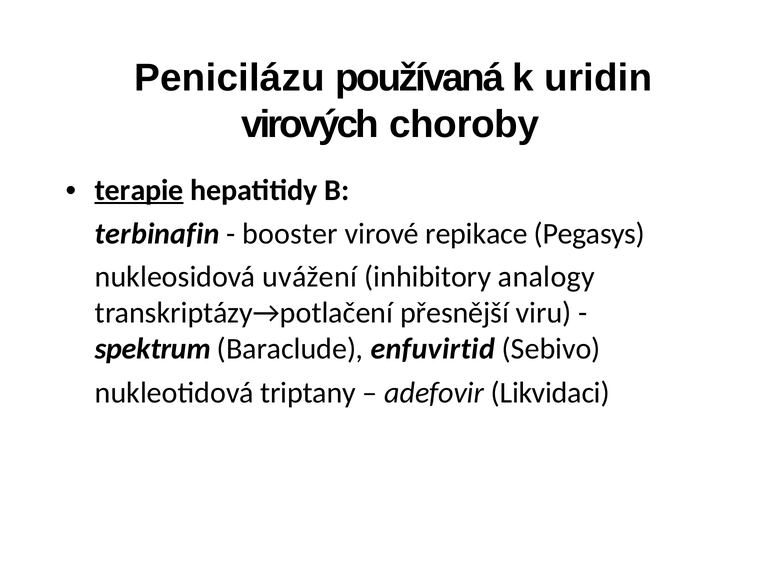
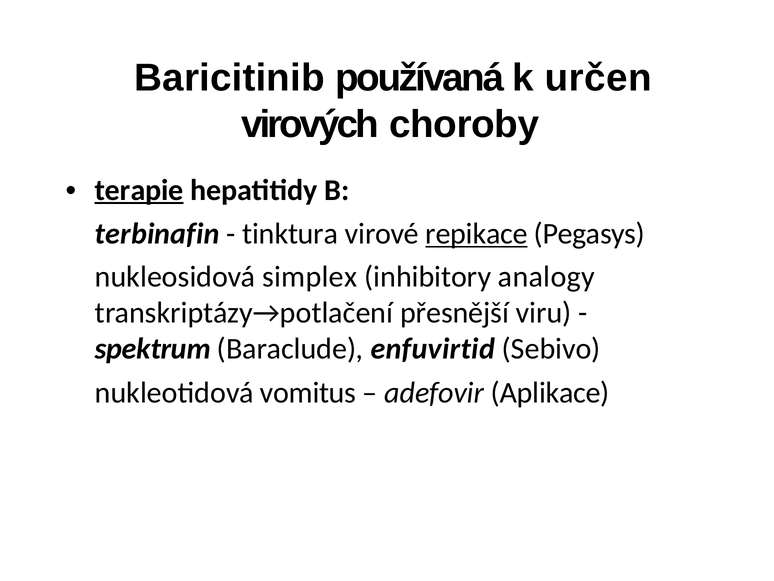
Penicilázu: Penicilázu -> Baricitinib
uridin: uridin -> určen
booster: booster -> tinktura
repikace underline: none -> present
uvážení: uvážení -> simplex
triptany: triptany -> vomitus
Likvidaci: Likvidaci -> Aplikace
